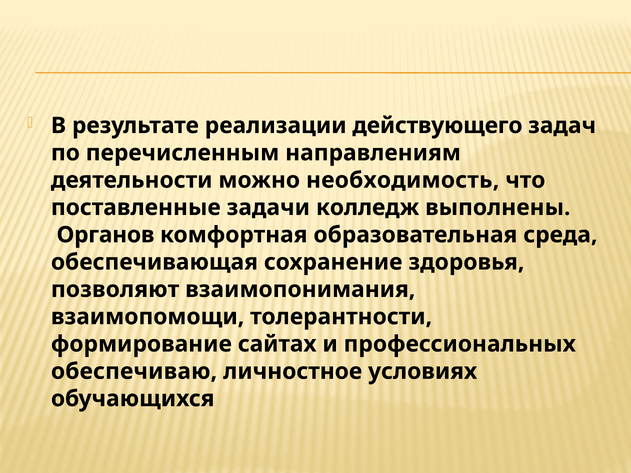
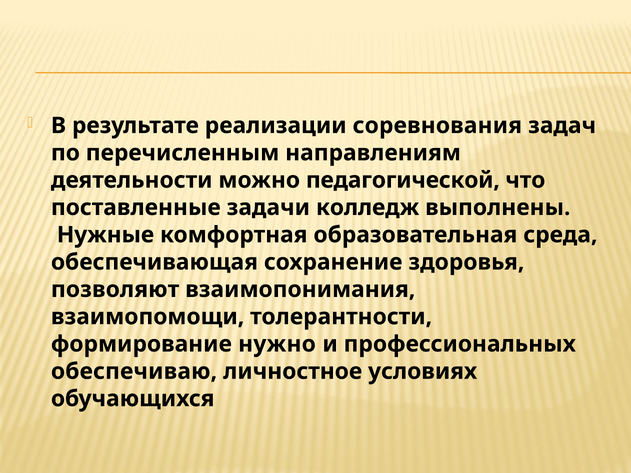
действующего: действующего -> соревнования
необходимость: необходимость -> педагогической
Органов: Органов -> Нужные
сайтах: сайтах -> нужно
